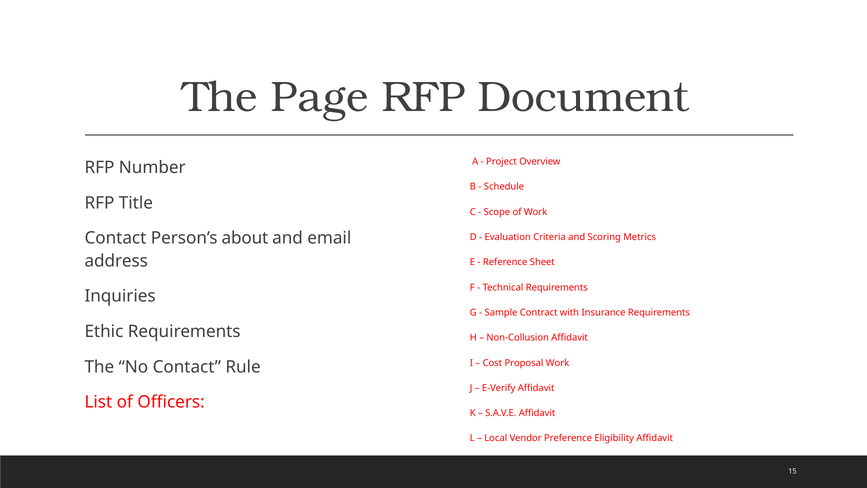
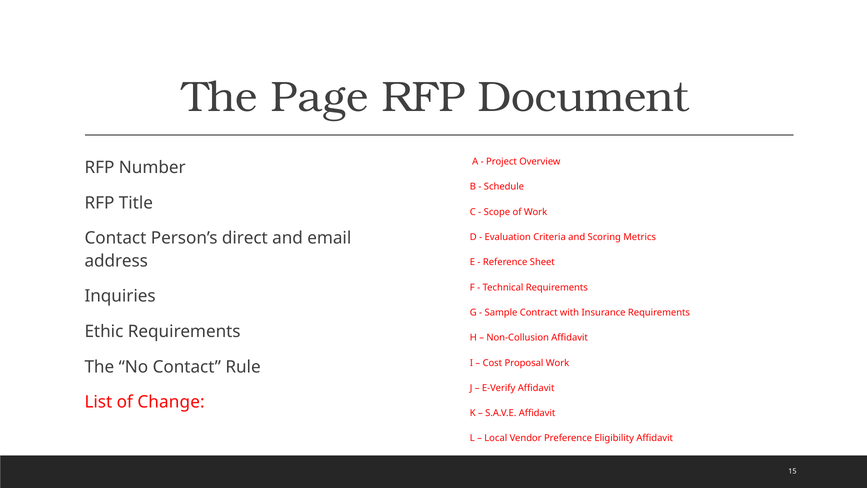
about: about -> direct
Officers: Officers -> Change
